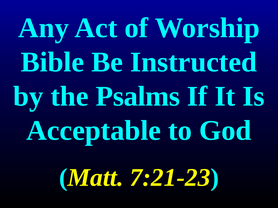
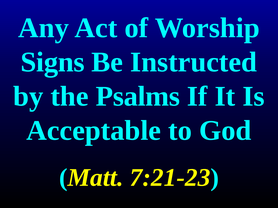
Bible: Bible -> Signs
